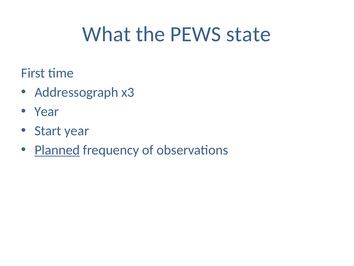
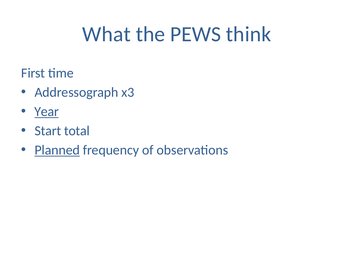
state: state -> think
Year at (47, 111) underline: none -> present
Start year: year -> total
